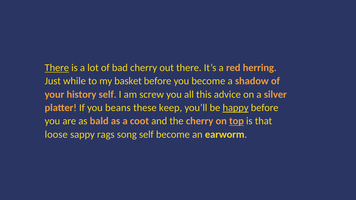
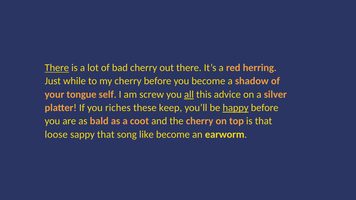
my basket: basket -> cherry
history: history -> tongue
all underline: none -> present
beans: beans -> riches
top underline: present -> none
sappy rags: rags -> that
song self: self -> like
